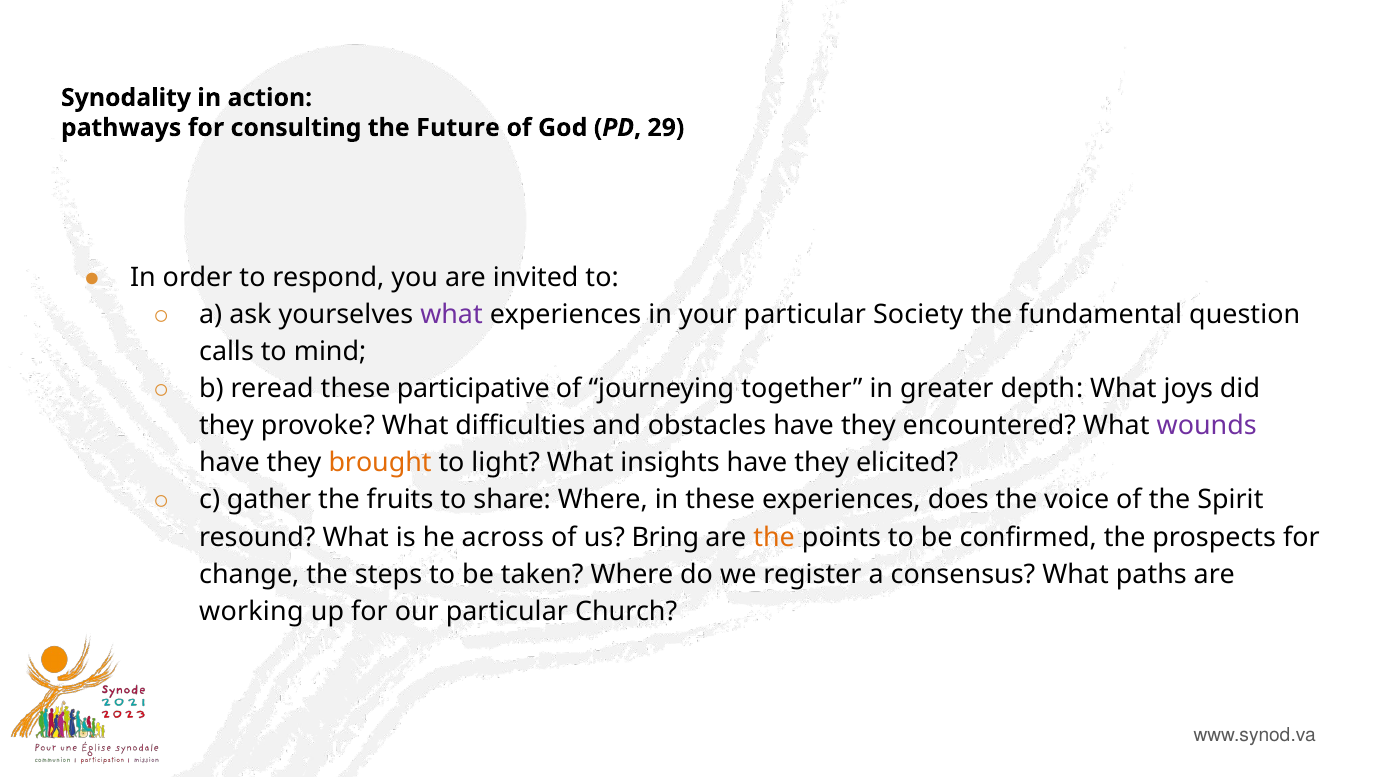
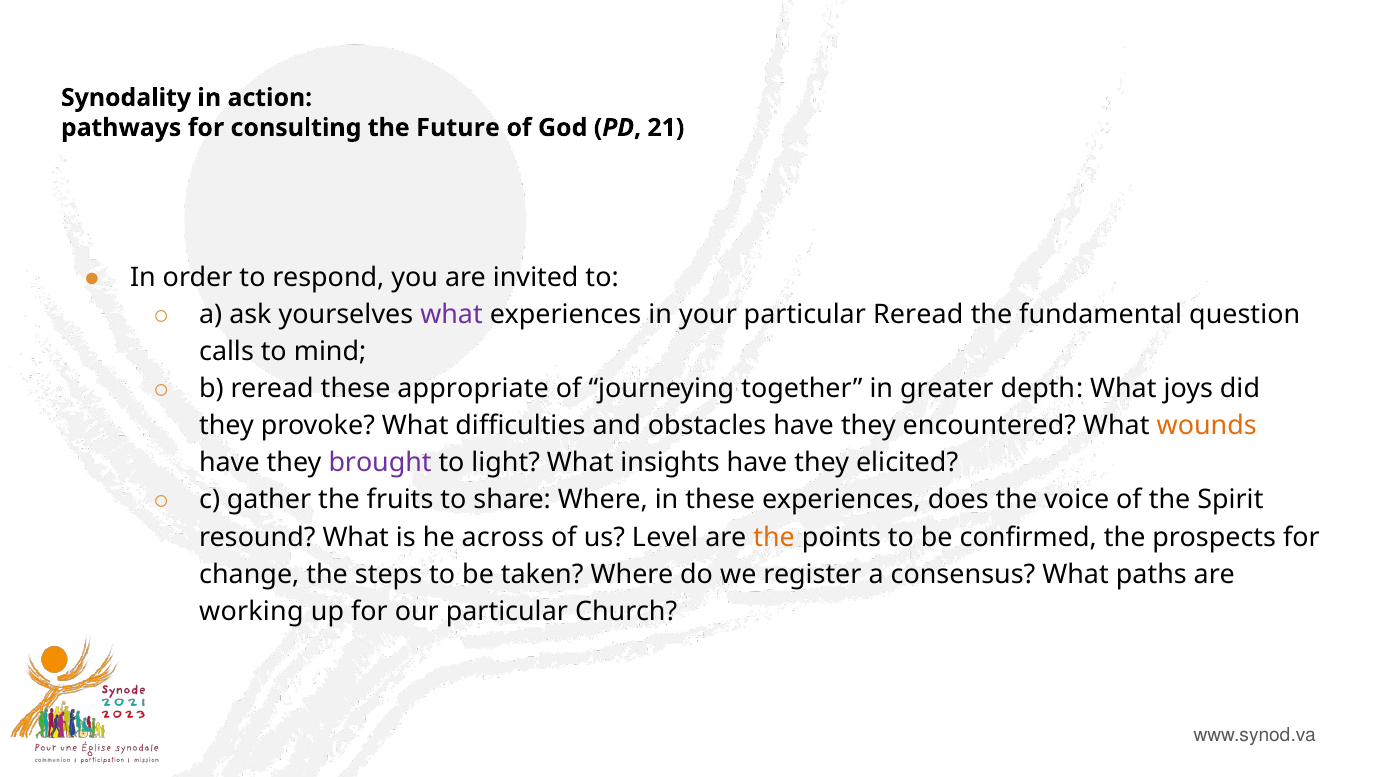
29: 29 -> 21
particular Society: Society -> Reread
participative: participative -> appropriate
wounds colour: purple -> orange
brought colour: orange -> purple
Bring: Bring -> Level
